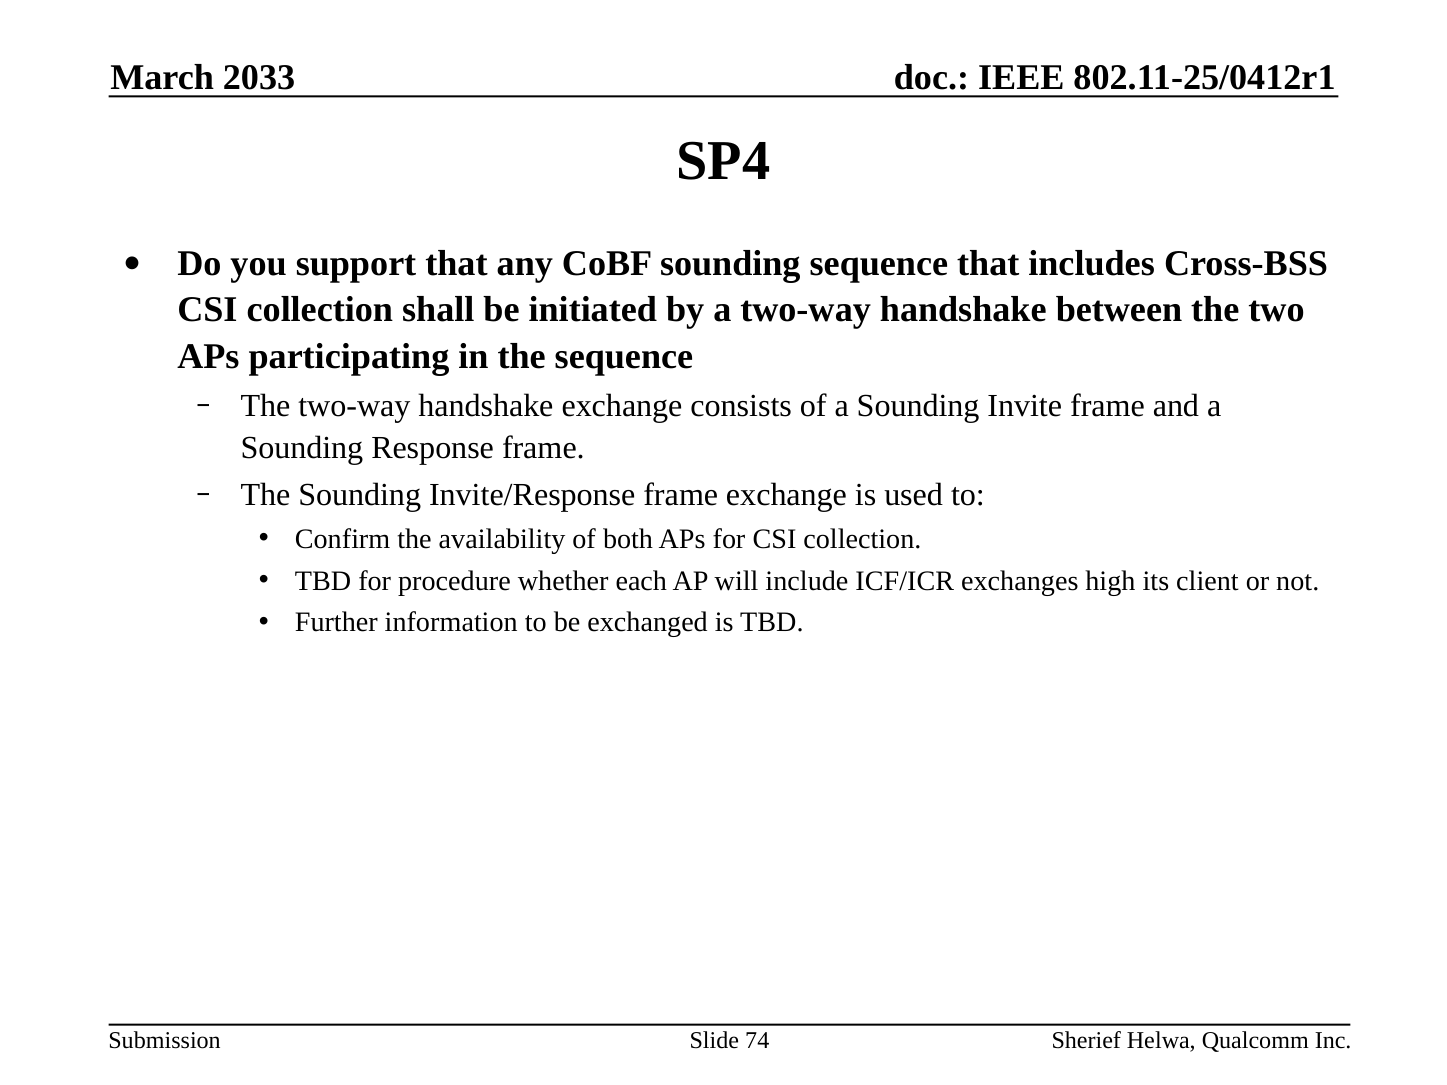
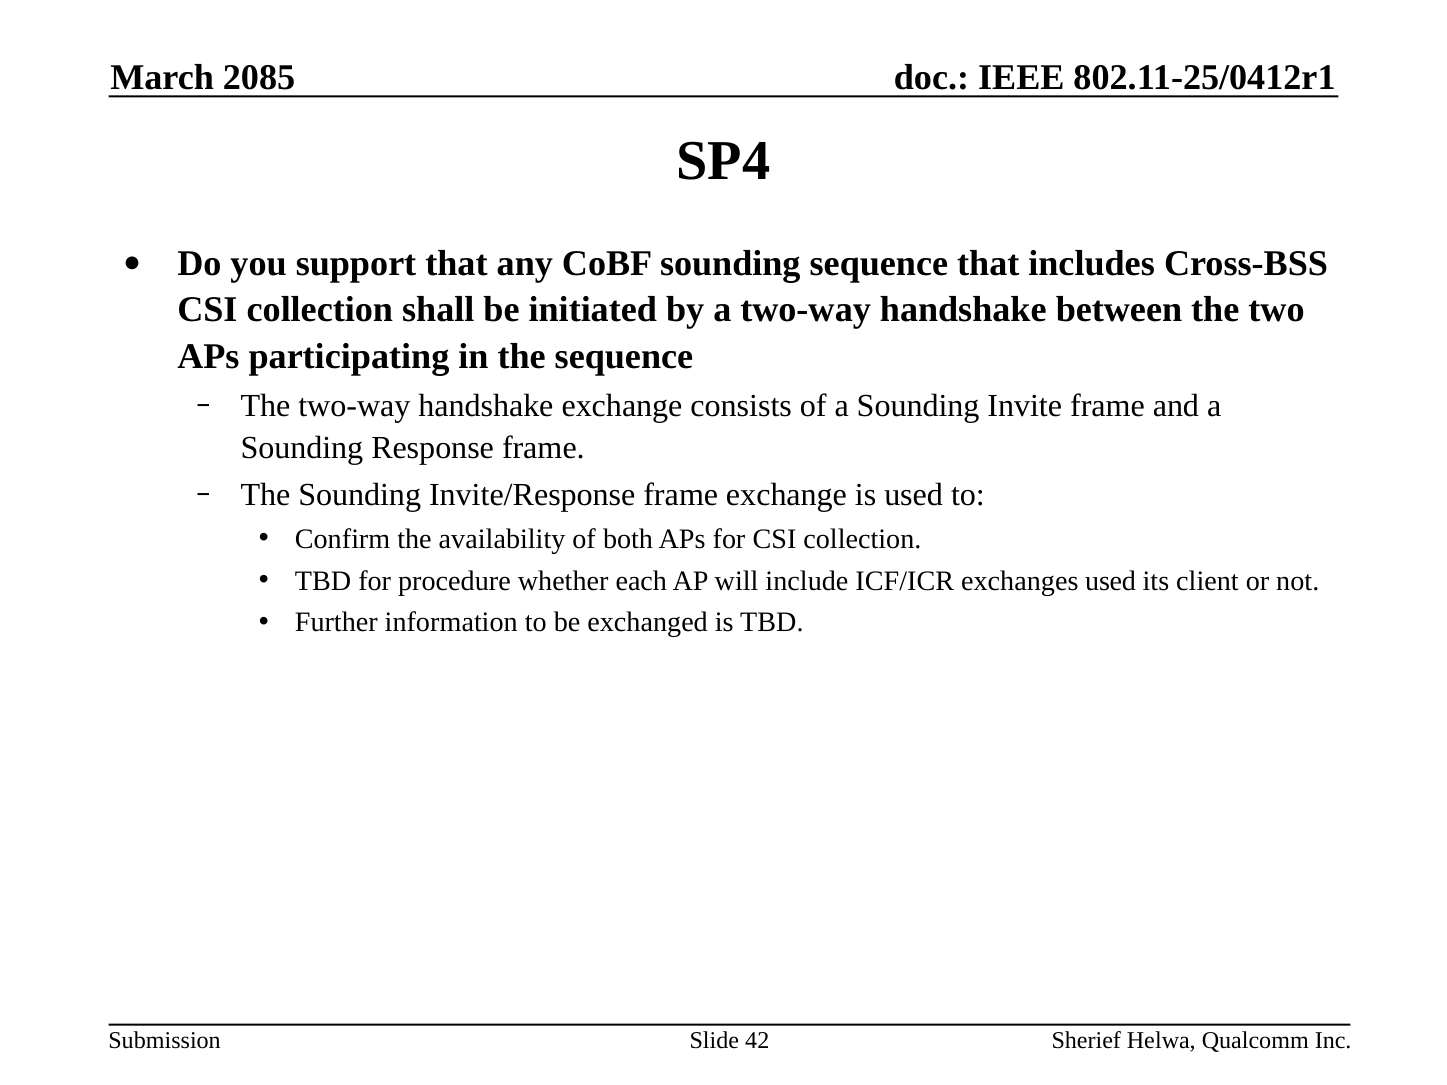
2033: 2033 -> 2085
exchanges high: high -> used
74: 74 -> 42
